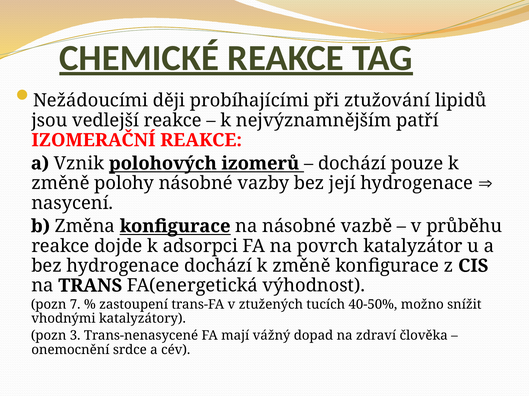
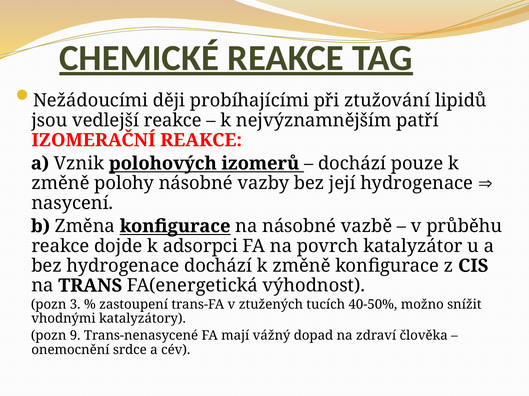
7: 7 -> 3
3: 3 -> 9
